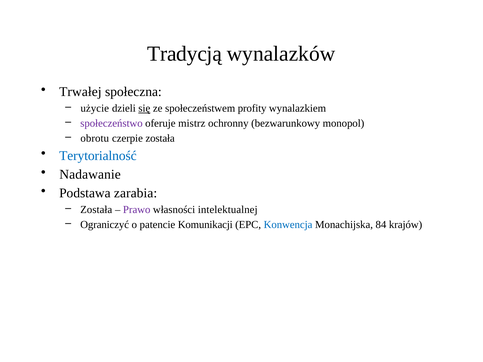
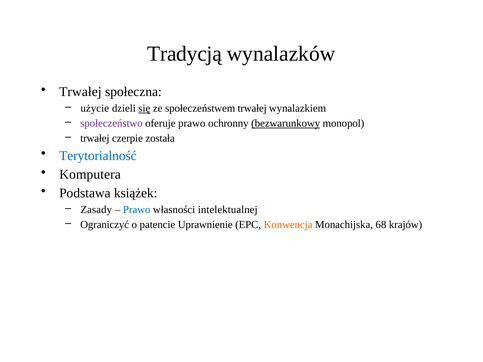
społeczeństwem profity: profity -> trwałej
oferuje mistrz: mistrz -> prawo
bezwarunkowy underline: none -> present
obrotu at (95, 138): obrotu -> trwałej
Nadawanie: Nadawanie -> Komputera
zarabia: zarabia -> książek
Została at (96, 210): Została -> Zasady
Prawo at (137, 210) colour: purple -> blue
Komunikacji: Komunikacji -> Uprawnienie
Konwencja colour: blue -> orange
84: 84 -> 68
